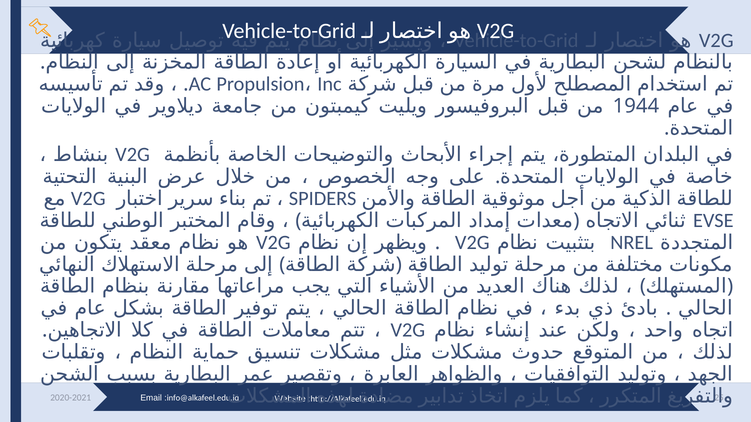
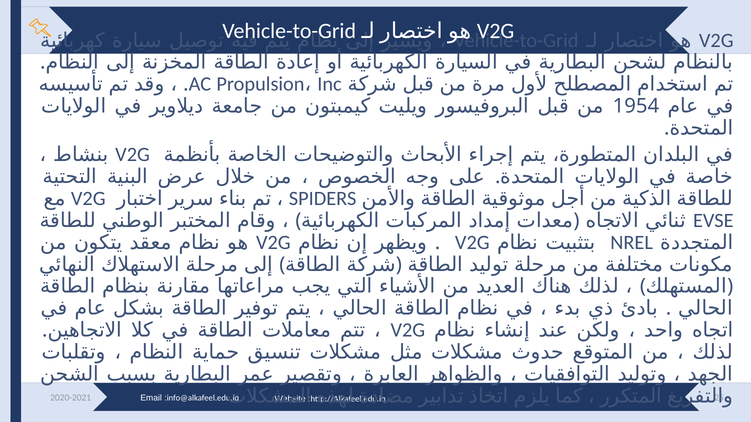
1944: 1944 -> 1954
